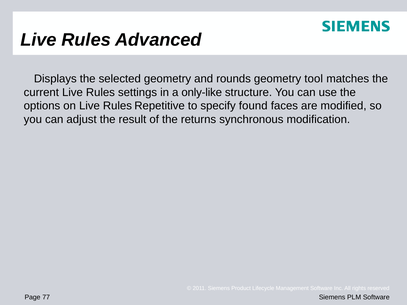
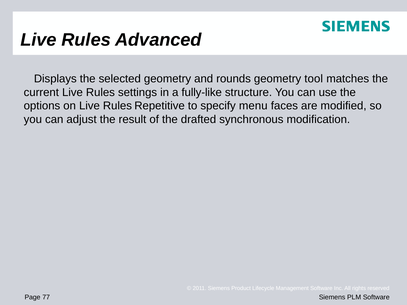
only-like: only-like -> fully-like
found: found -> menu
returns: returns -> drafted
